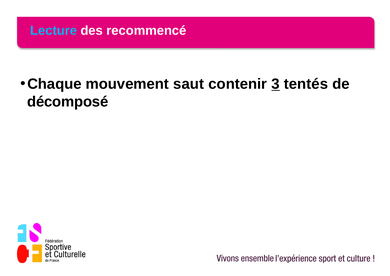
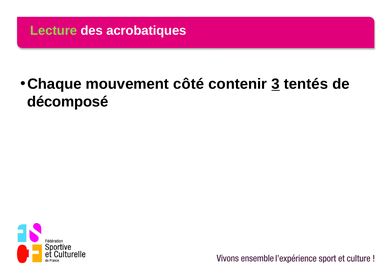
Lecture colour: light blue -> light green
recommencé: recommencé -> acrobatiques
saut: saut -> côté
